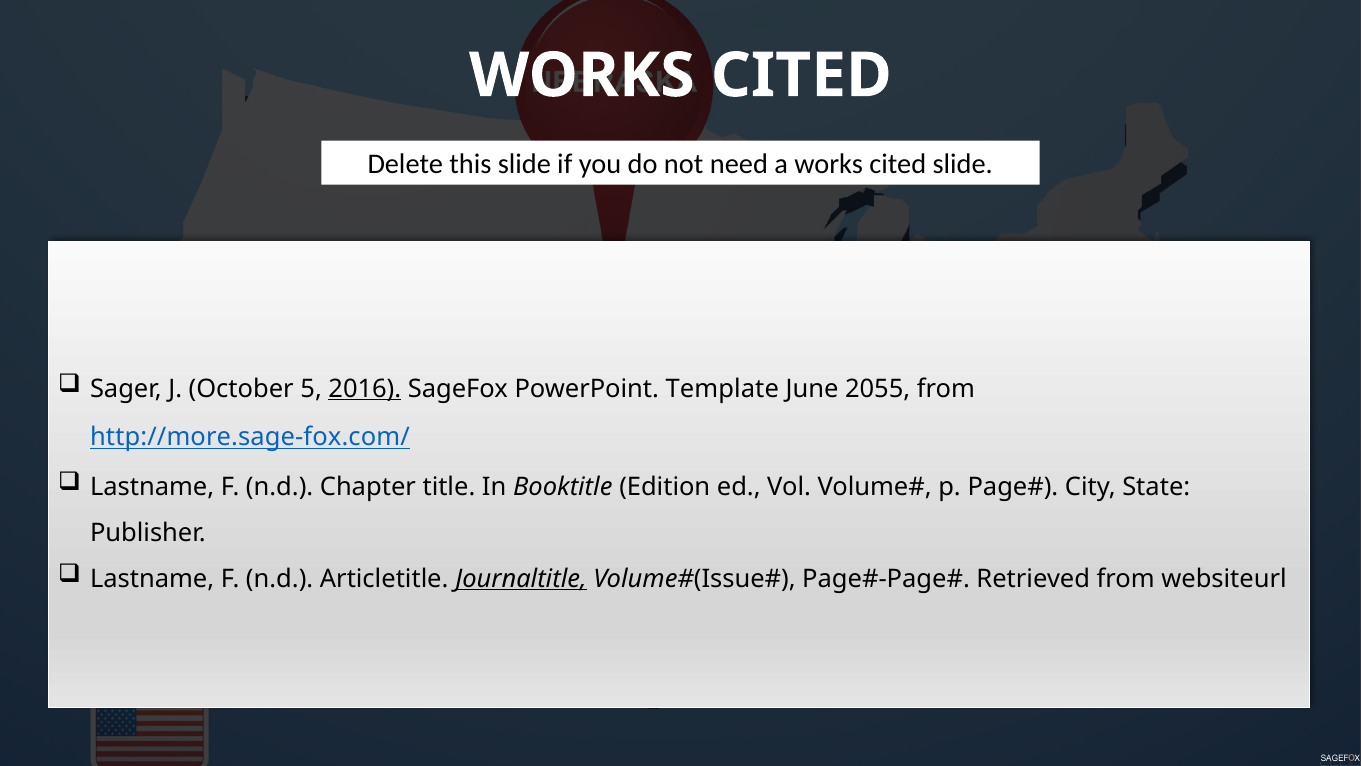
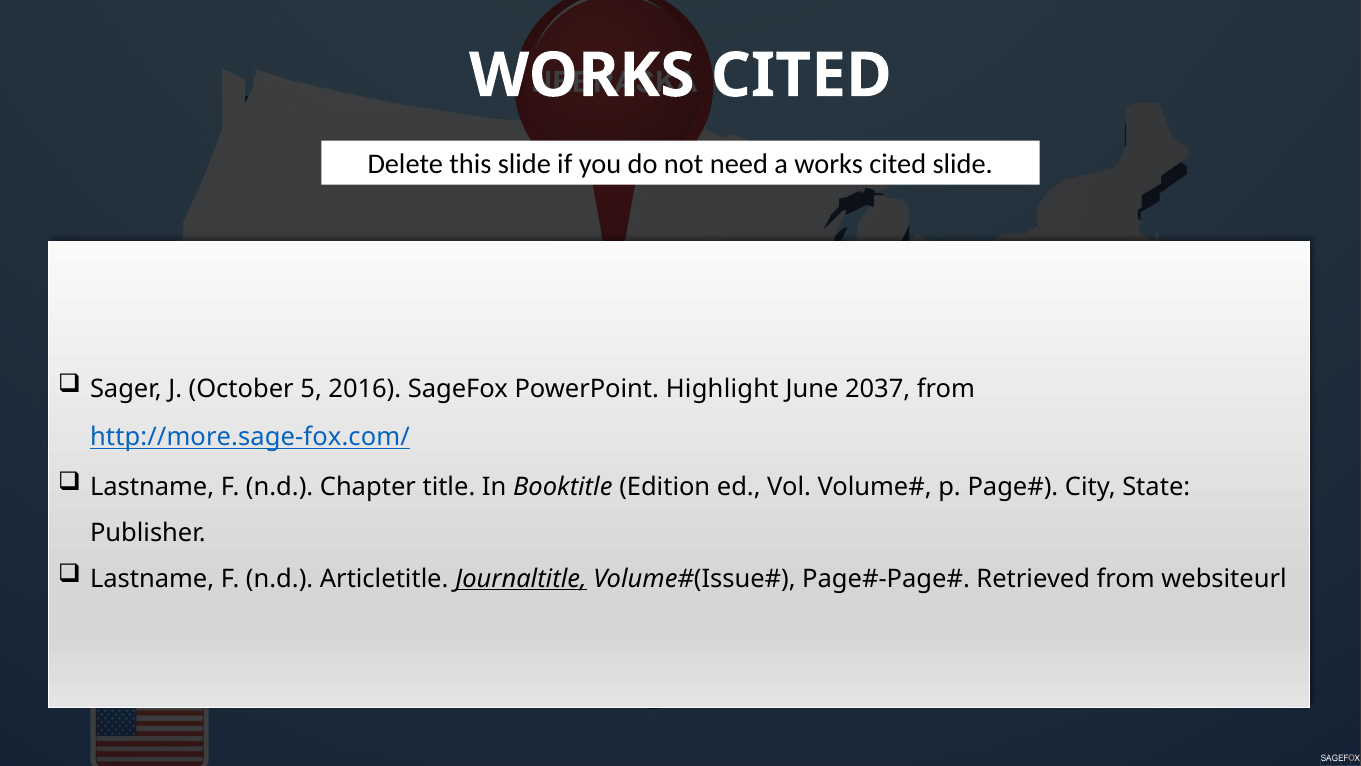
2016 underline: present -> none
Template: Template -> Highlight
2055: 2055 -> 2037
